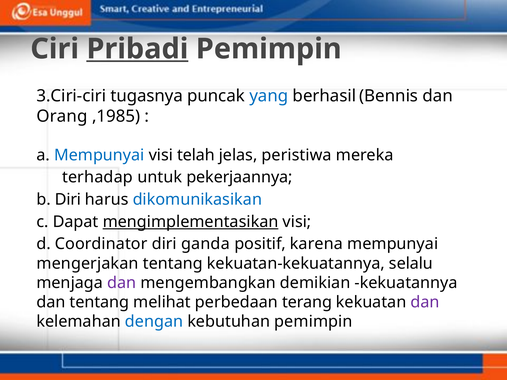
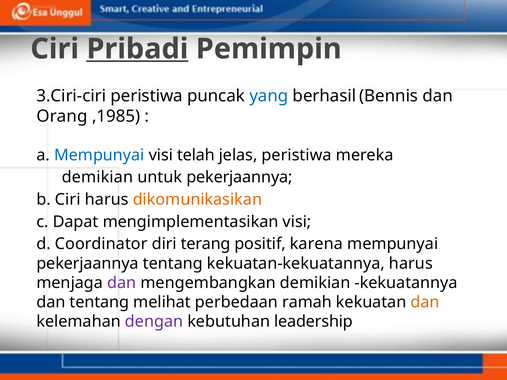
3.Ciri-ciri tugasnya: tugasnya -> peristiwa
terhadap at (97, 177): terhadap -> demikian
b Diri: Diri -> Ciri
dikomunikasikan colour: blue -> orange
mengimplementasikan underline: present -> none
ganda: ganda -> terang
mengerjakan at (87, 264): mengerjakan -> pekerjaannya
kekuatan-kekuatannya selalu: selalu -> harus
terang: terang -> ramah
dan at (425, 302) colour: purple -> orange
dengan colour: blue -> purple
kebutuhan pemimpin: pemimpin -> leadership
